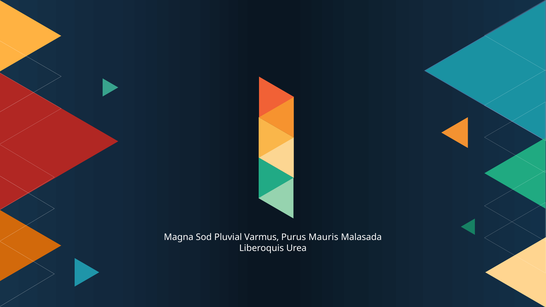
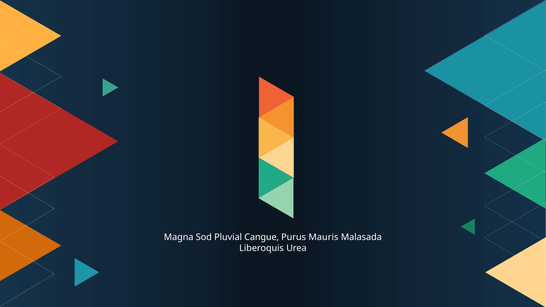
Varmus: Varmus -> Cangue
